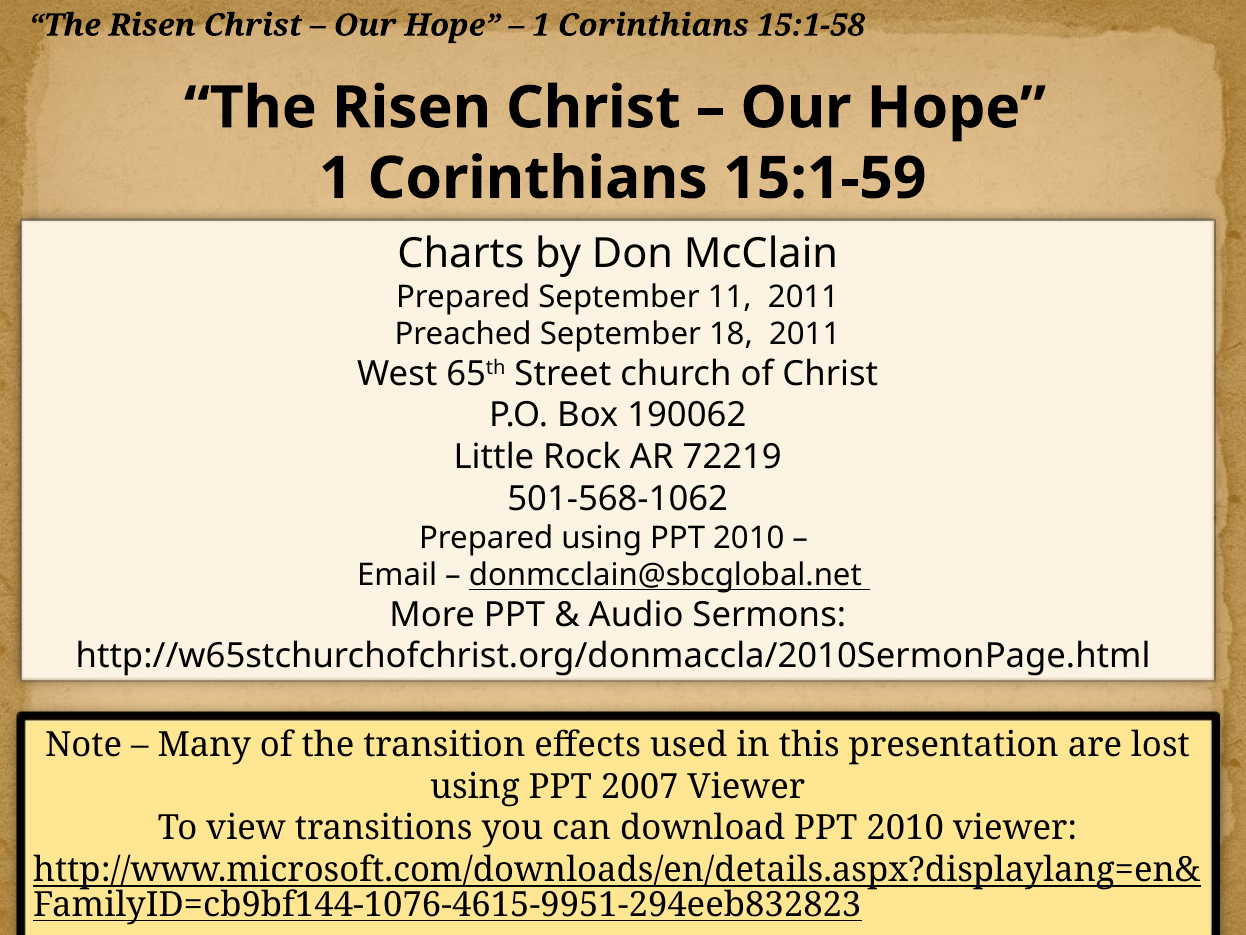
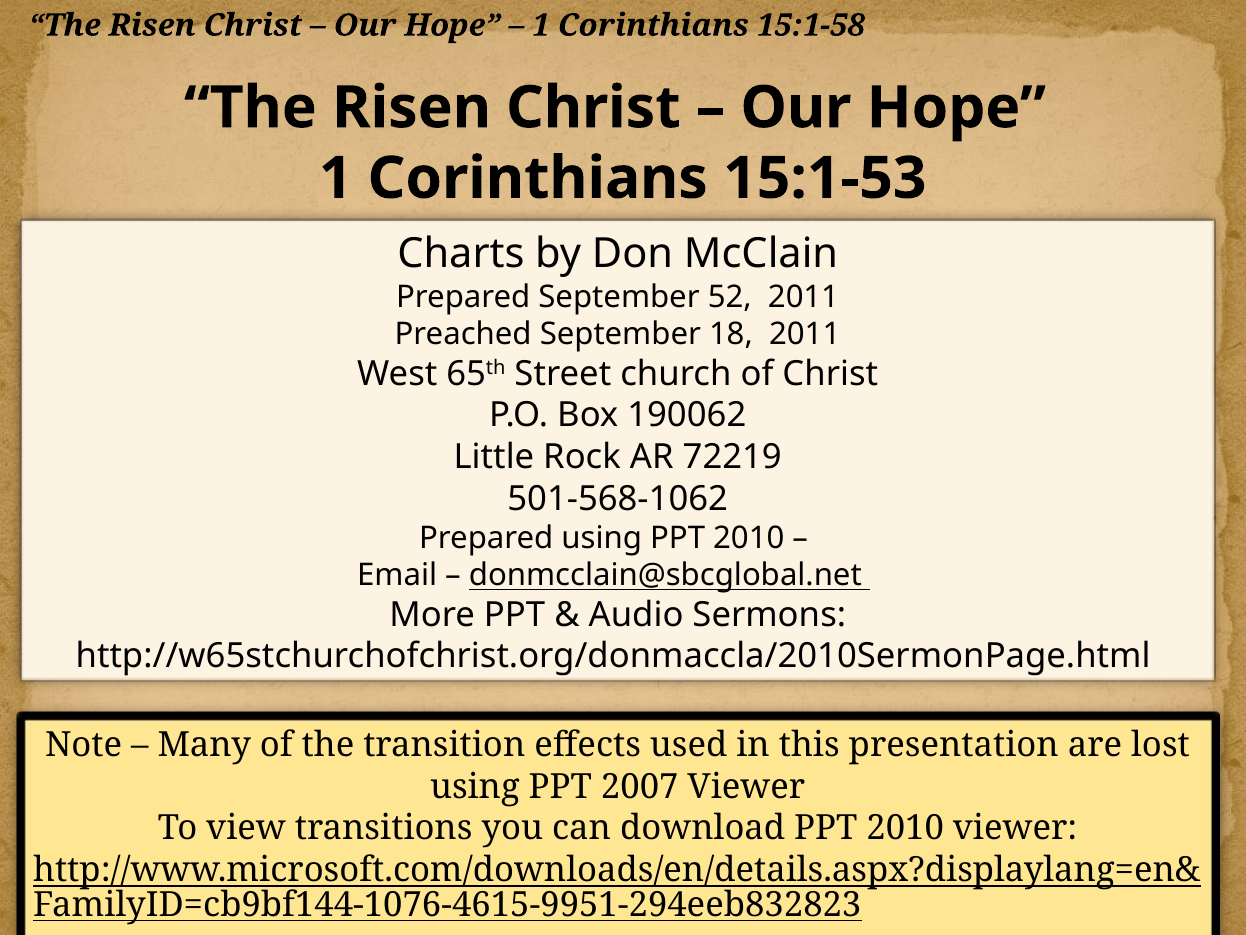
15:1-59: 15:1-59 -> 15:1-53
11: 11 -> 52
